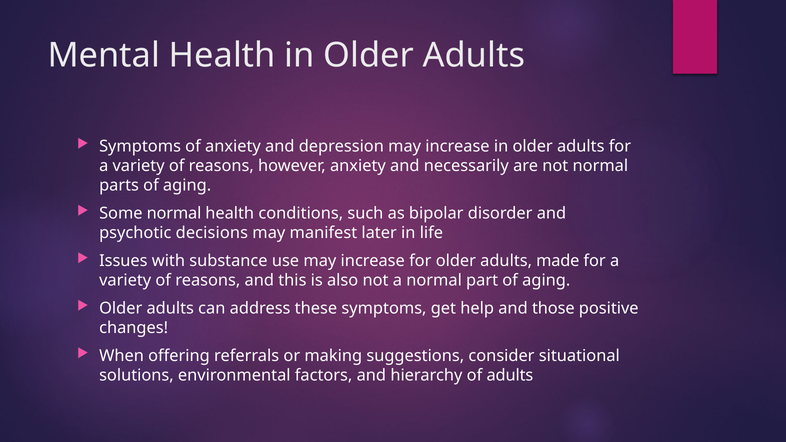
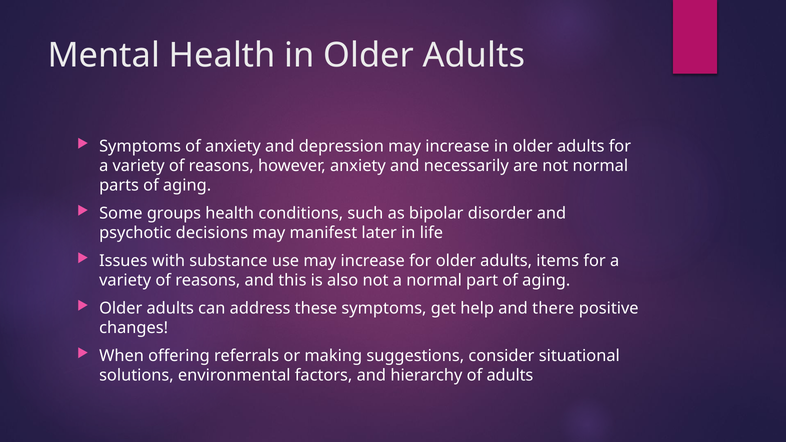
Some normal: normal -> groups
made: made -> items
those: those -> there
